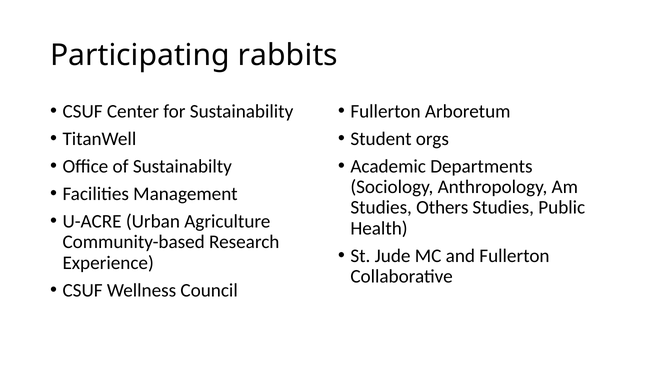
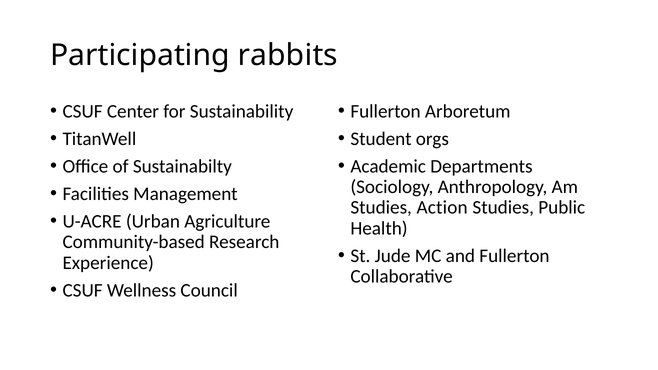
Others: Others -> Action
